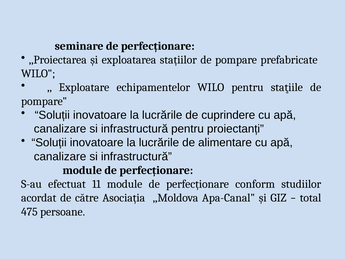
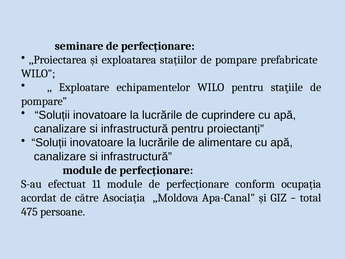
studiilor: studiilor -> ocupația
